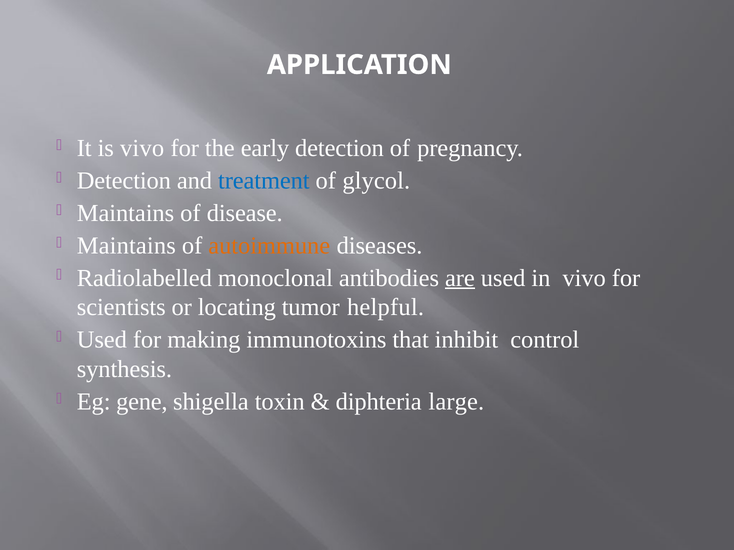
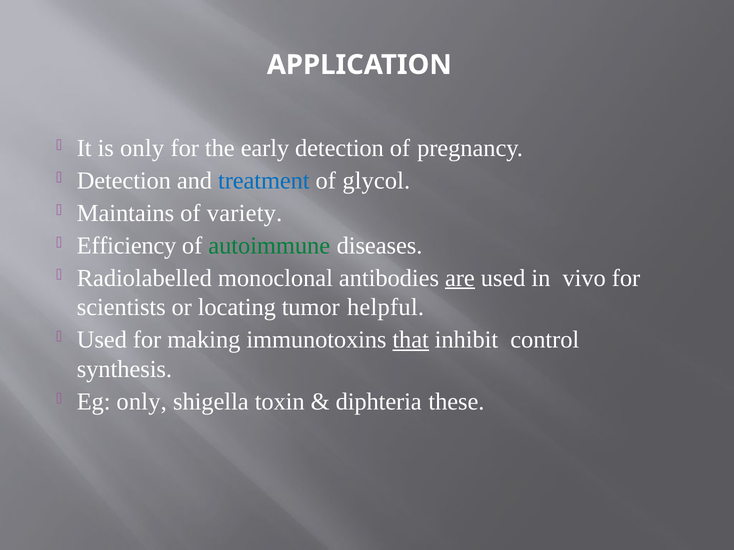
is vivo: vivo -> only
disease: disease -> variety
Maintains at (126, 246): Maintains -> Efficiency
autoimmune colour: orange -> green
that underline: none -> present
Eg gene: gene -> only
large: large -> these
